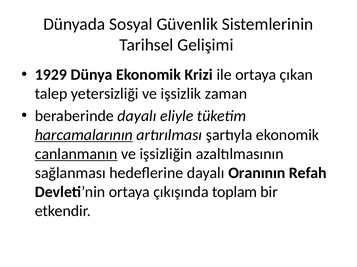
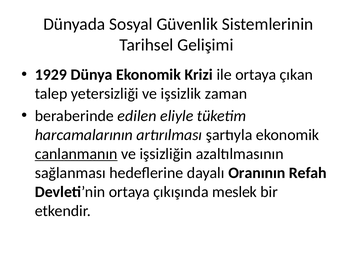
beraberinde dayalı: dayalı -> edilen
harcamalarının underline: present -> none
toplam: toplam -> meslek
